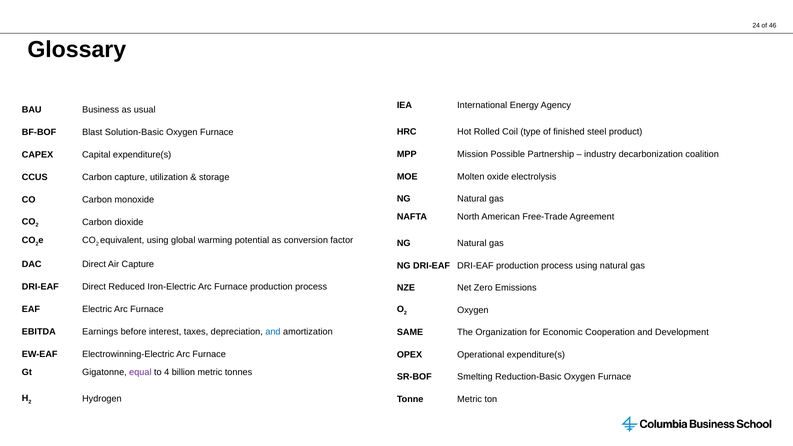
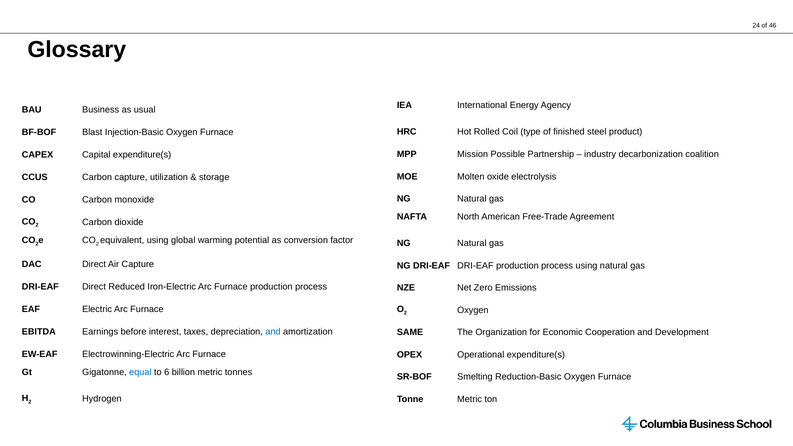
Solution-Basic: Solution-Basic -> Injection-Basic
equal colour: purple -> blue
4: 4 -> 6
